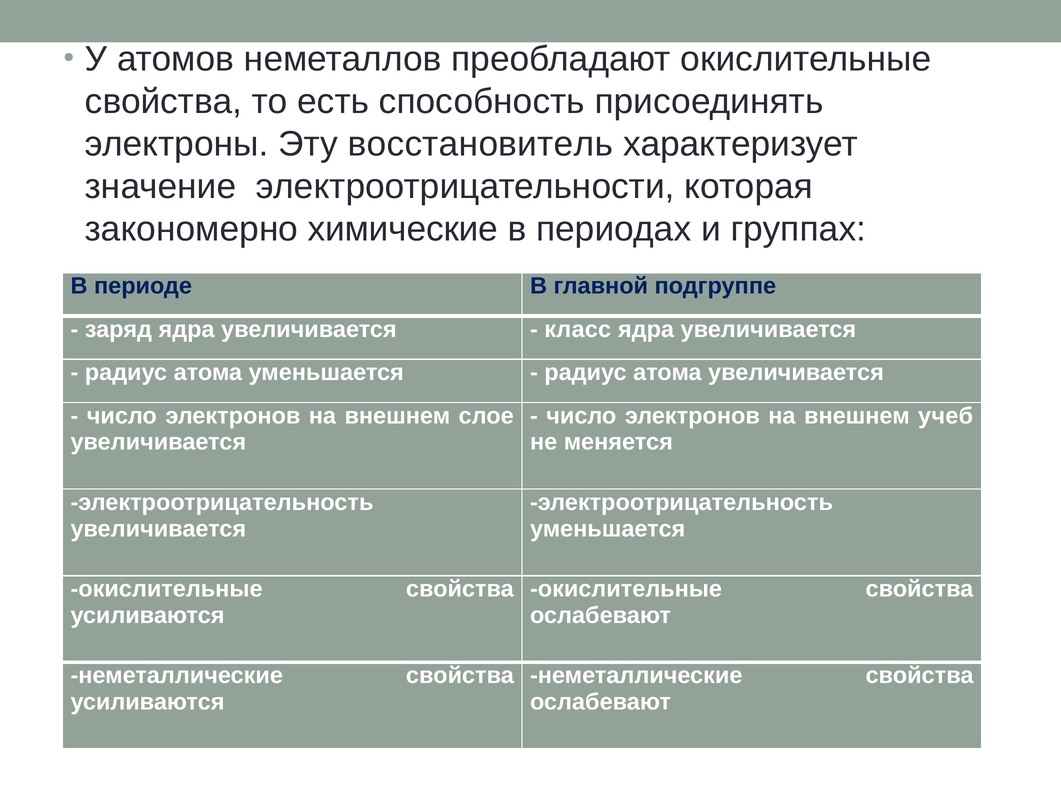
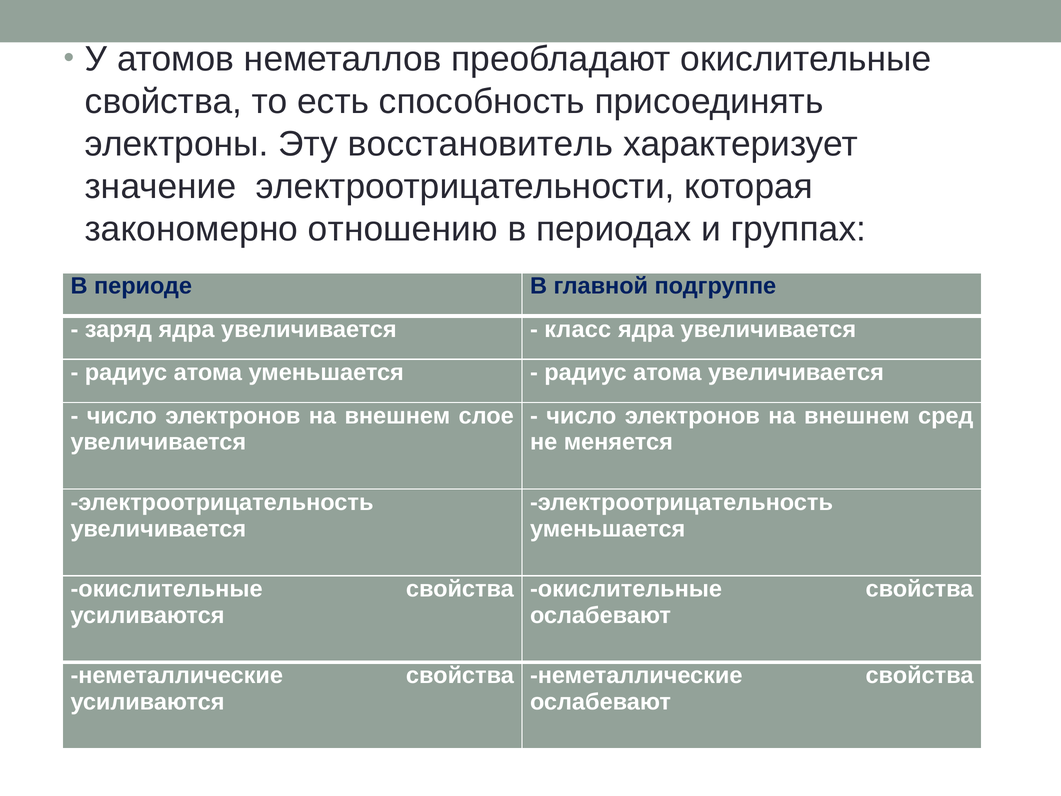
химические: химические -> отношению
учеб: учеб -> сред
